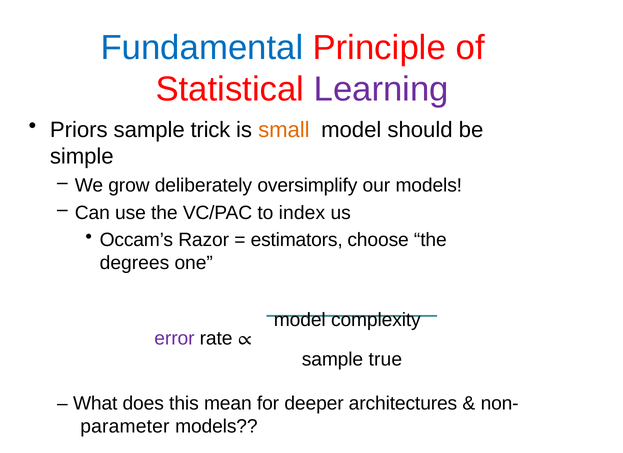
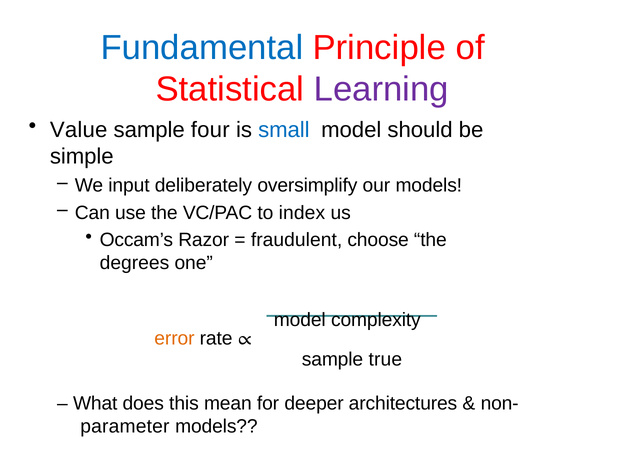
Priors: Priors -> Value
trick: trick -> four
small colour: orange -> blue
grow: grow -> input
estimators: estimators -> fraudulent
error colour: purple -> orange
